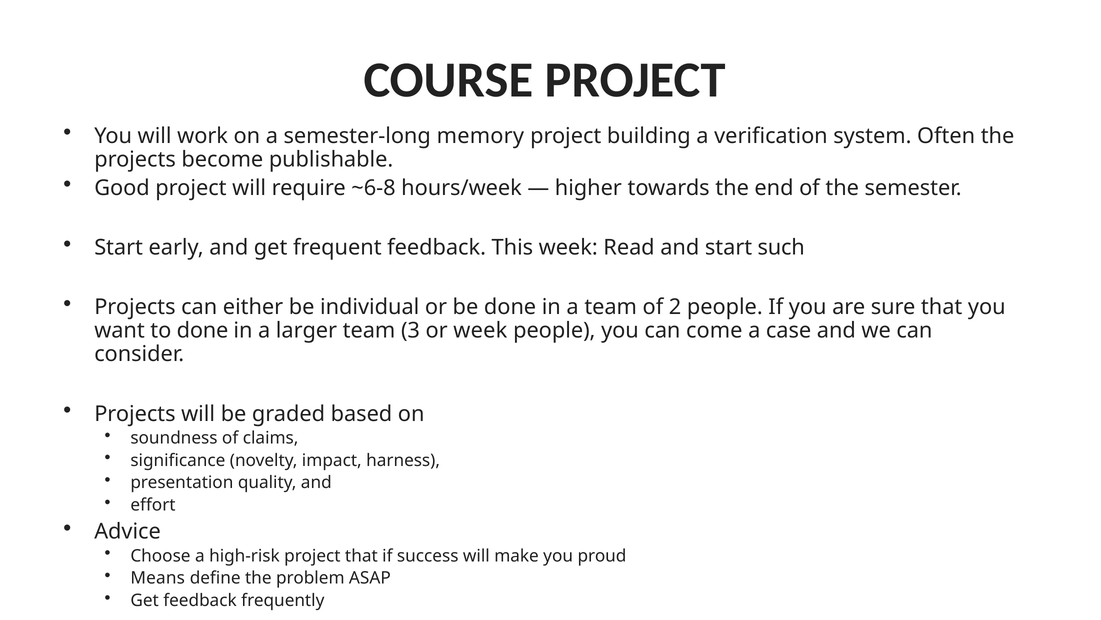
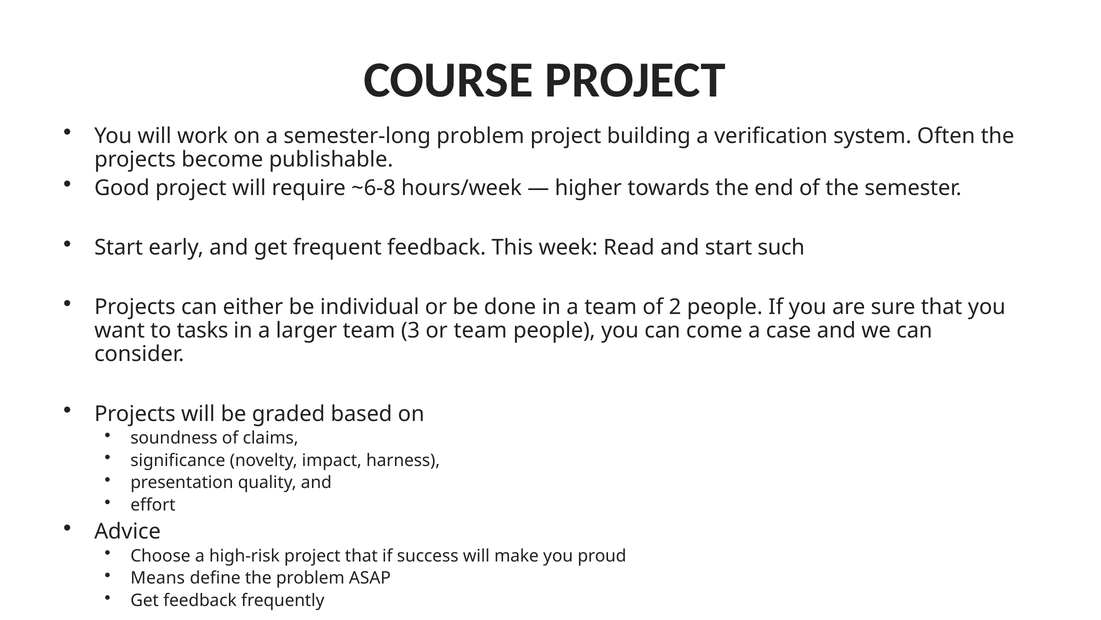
semester-long memory: memory -> problem
to done: done -> tasks
or week: week -> team
